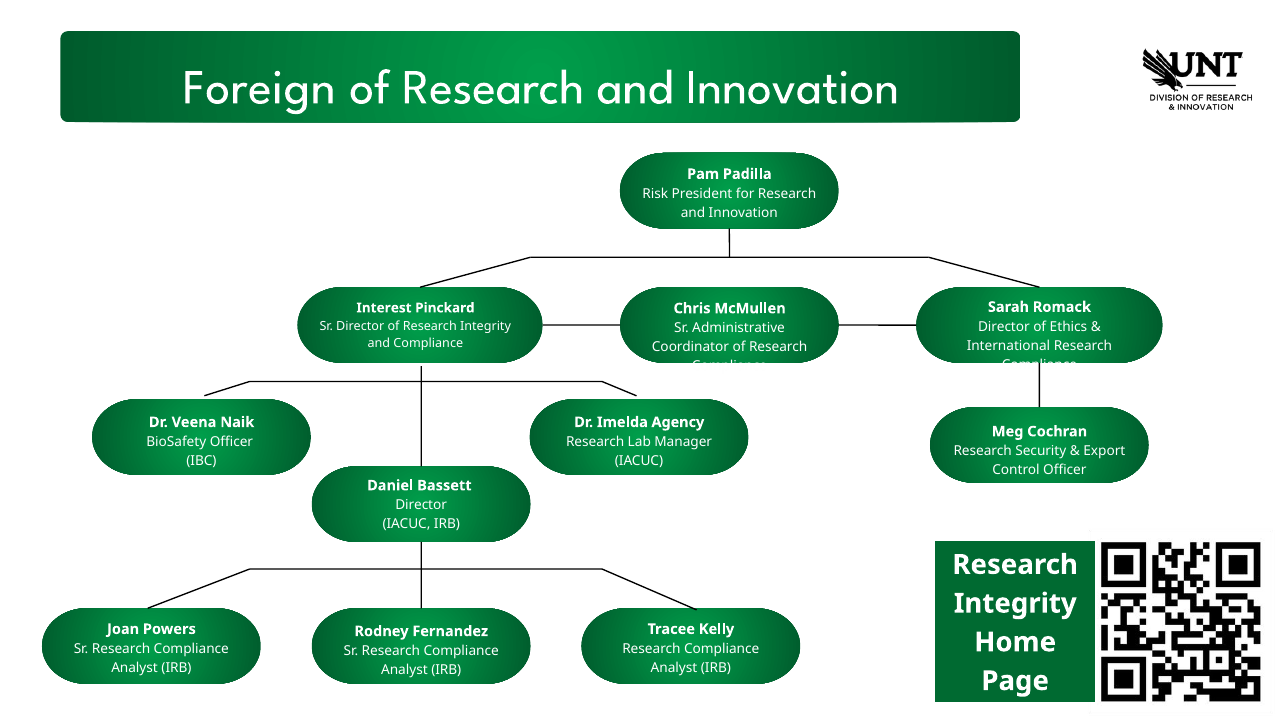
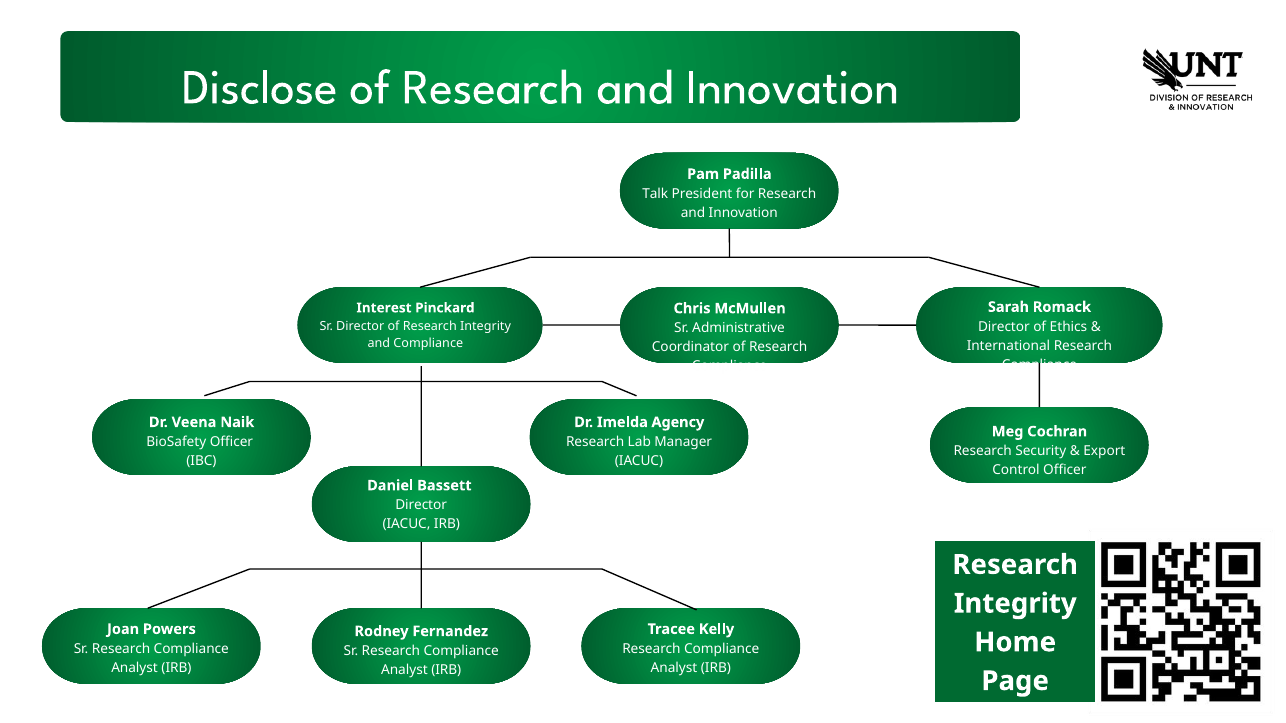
Foreign: Foreign -> Disclose
Risk: Risk -> Talk
